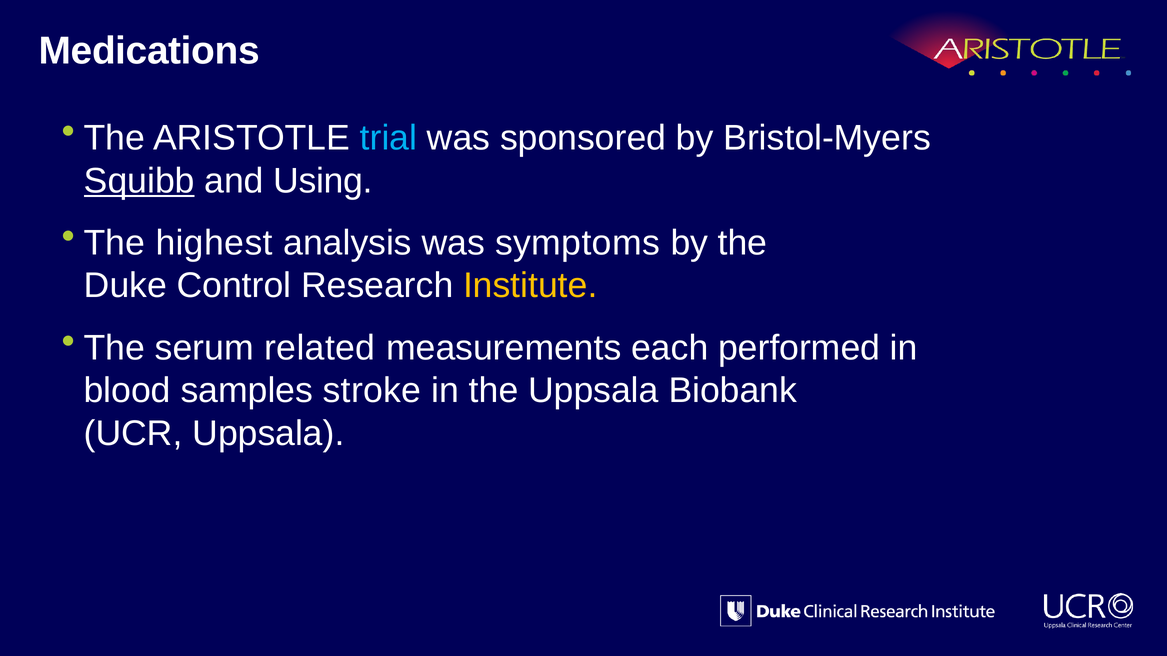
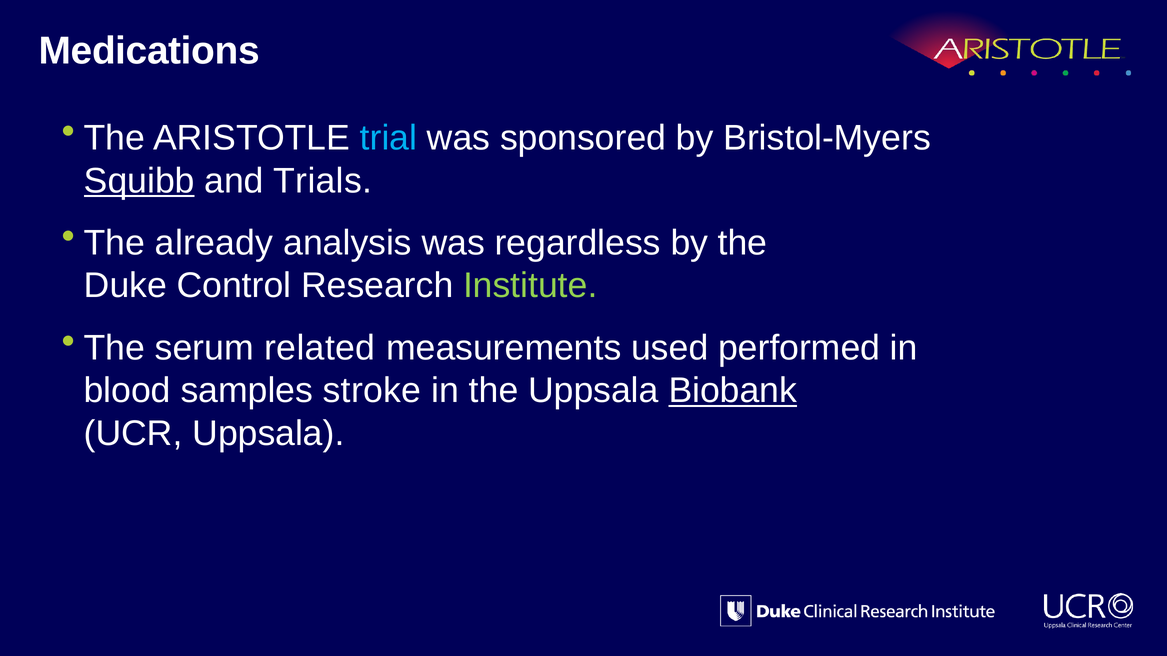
Using: Using -> Trials
highest: highest -> already
symptoms: symptoms -> regardless
Institute colour: yellow -> light green
each: each -> used
Biobank underline: none -> present
